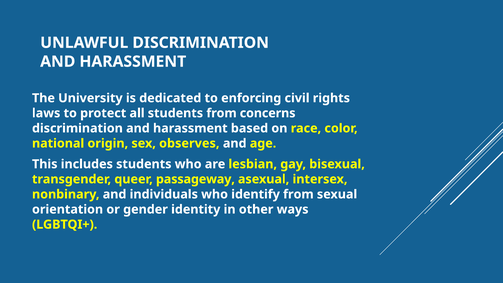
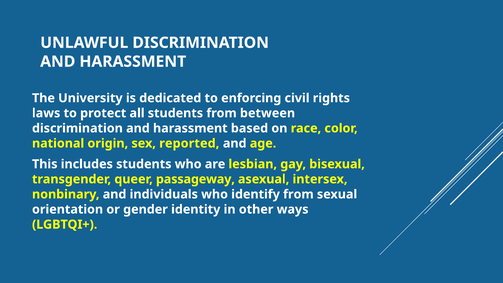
concerns: concerns -> between
observes: observes -> reported
